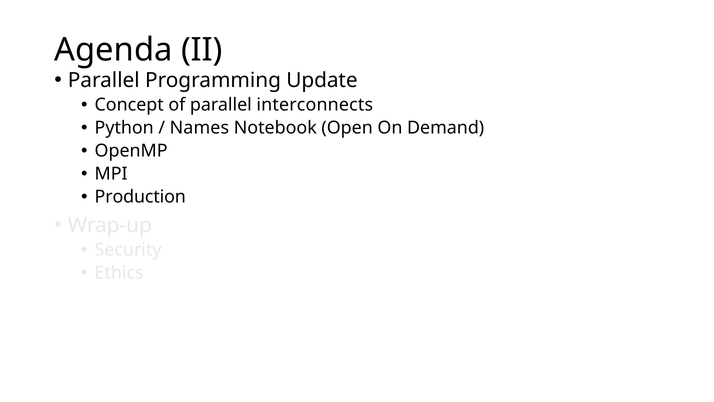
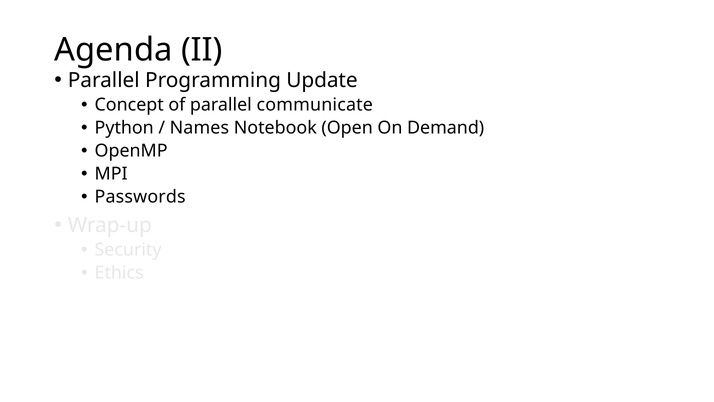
interconnects: interconnects -> communicate
Production: Production -> Passwords
